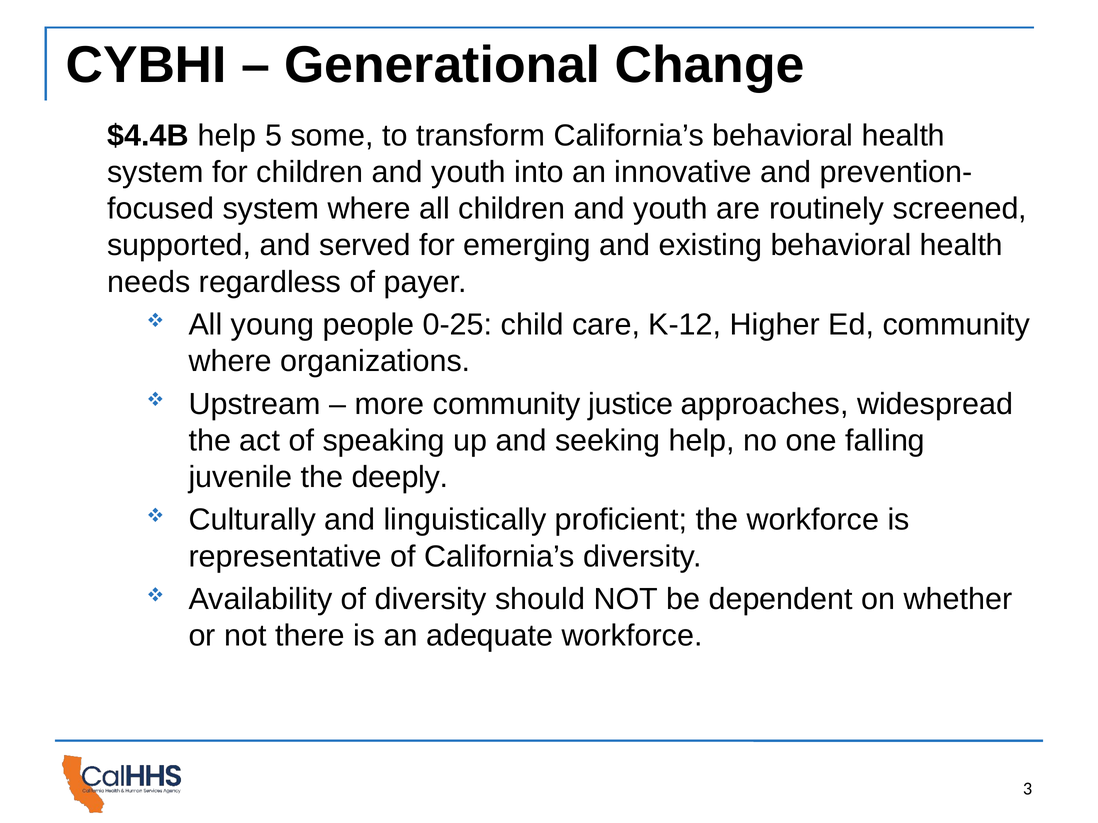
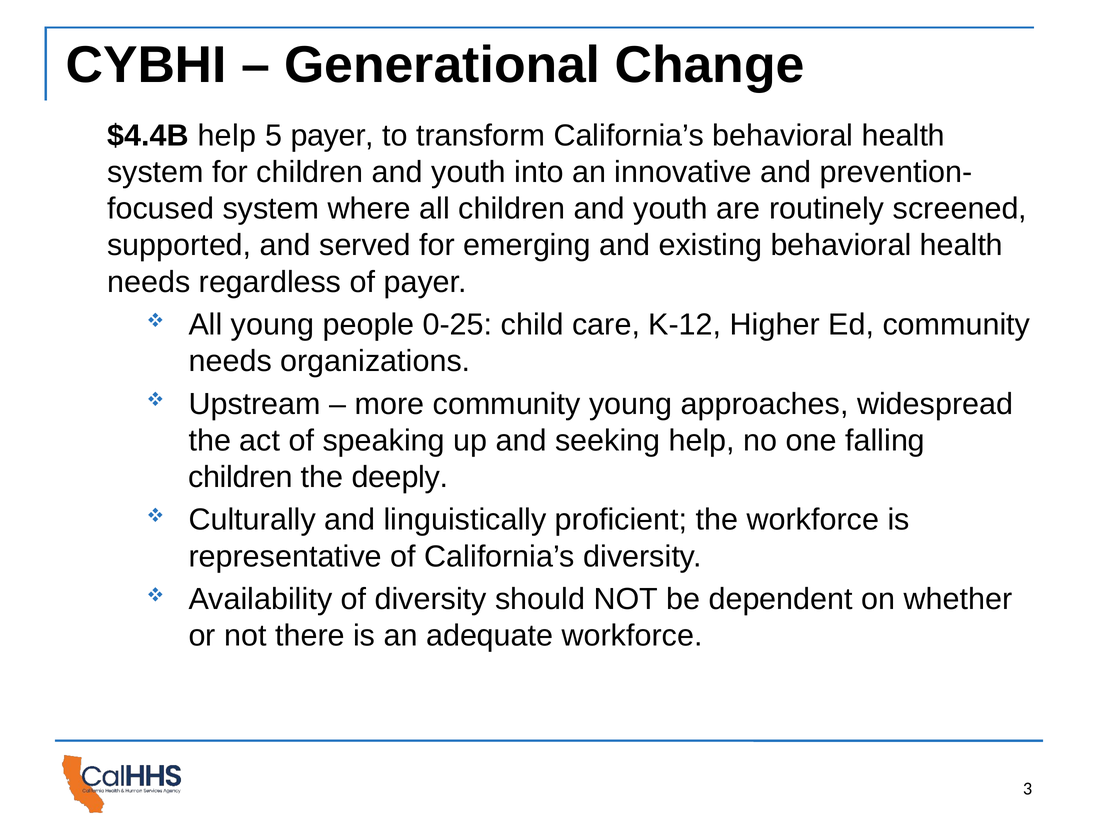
5 some: some -> payer
where at (230, 362): where -> needs
community justice: justice -> young
juvenile at (240, 477): juvenile -> children
